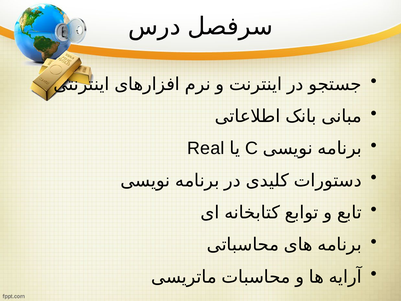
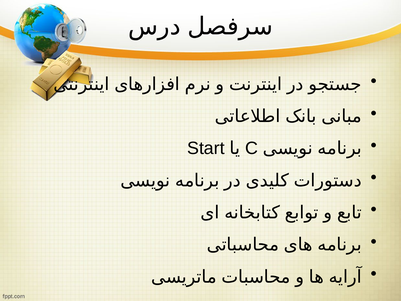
Real: Real -> Start
